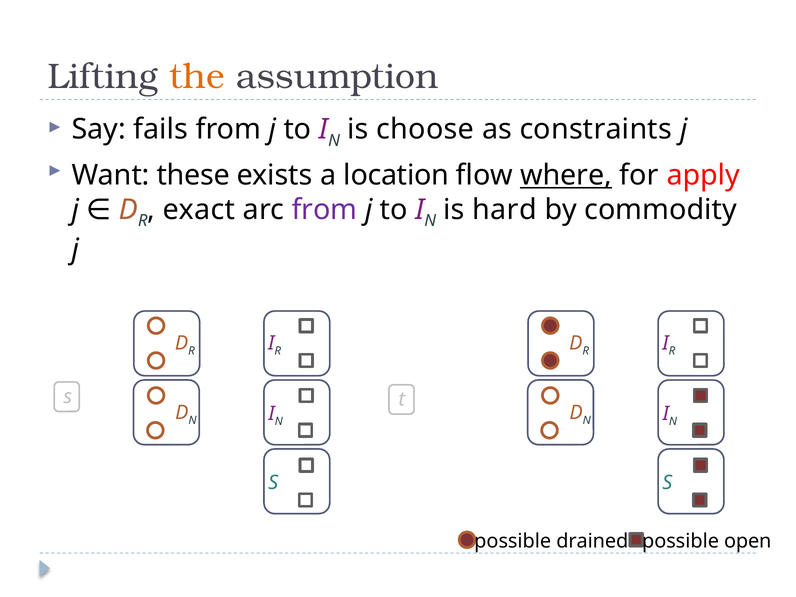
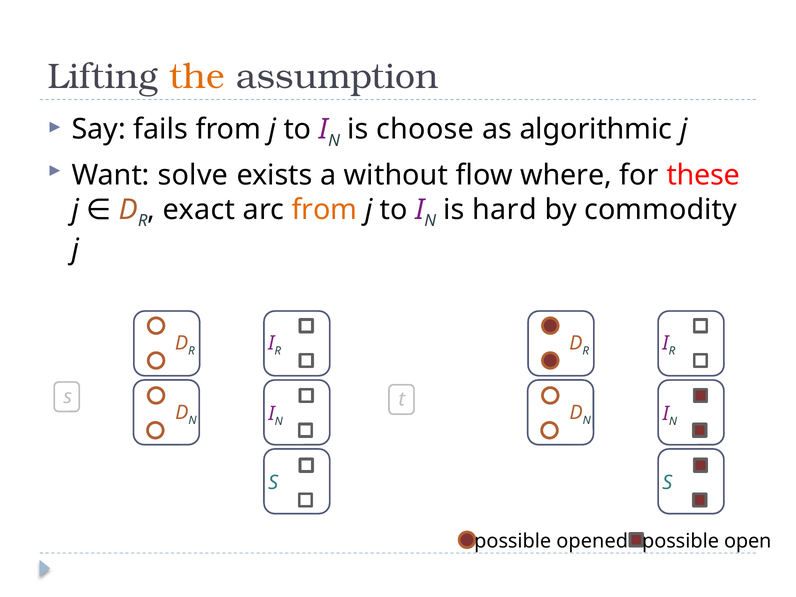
constraints: constraints -> algorithmic
these: these -> solve
location: location -> without
where underline: present -> none
apply: apply -> these
from at (324, 210) colour: purple -> orange
drained: drained -> opened
